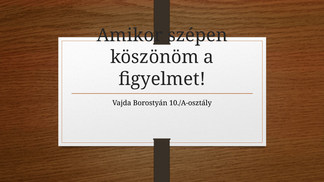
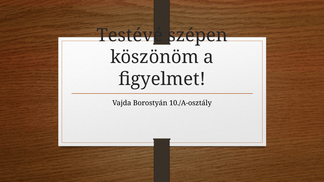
Amikor: Amikor -> Testévé
